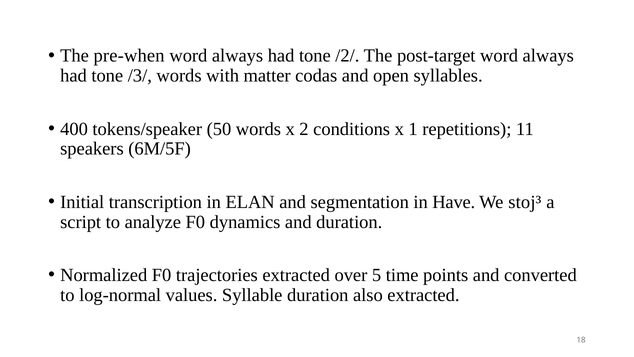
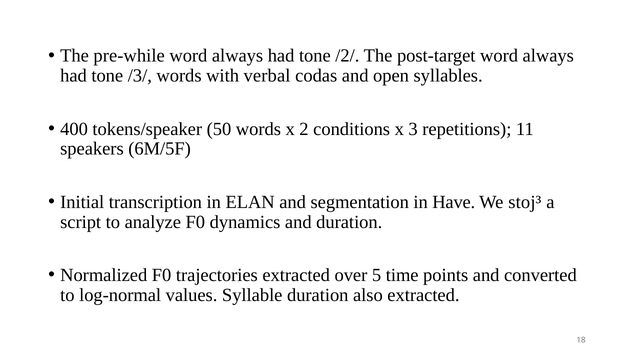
pre-when: pre-when -> pre-while
matter: matter -> verbal
1: 1 -> 3
